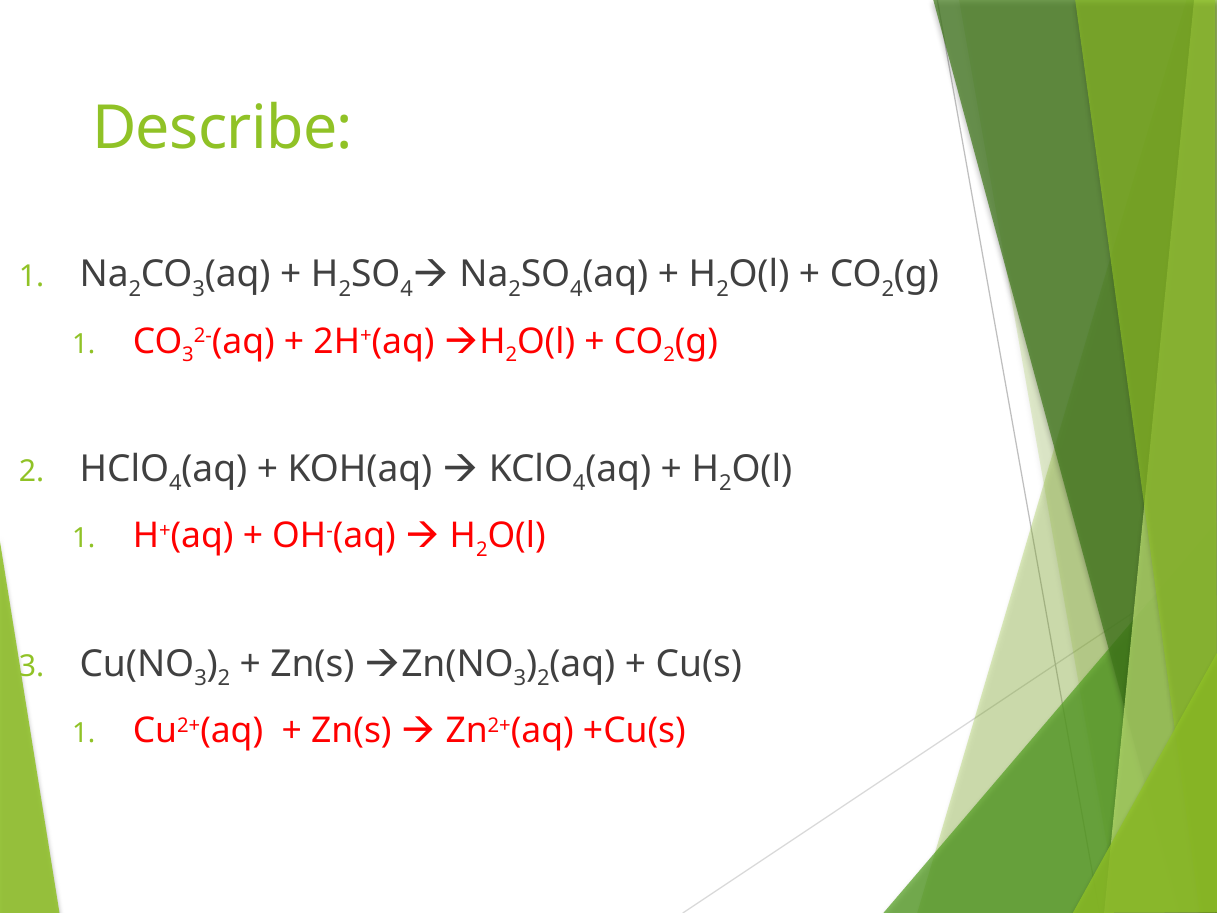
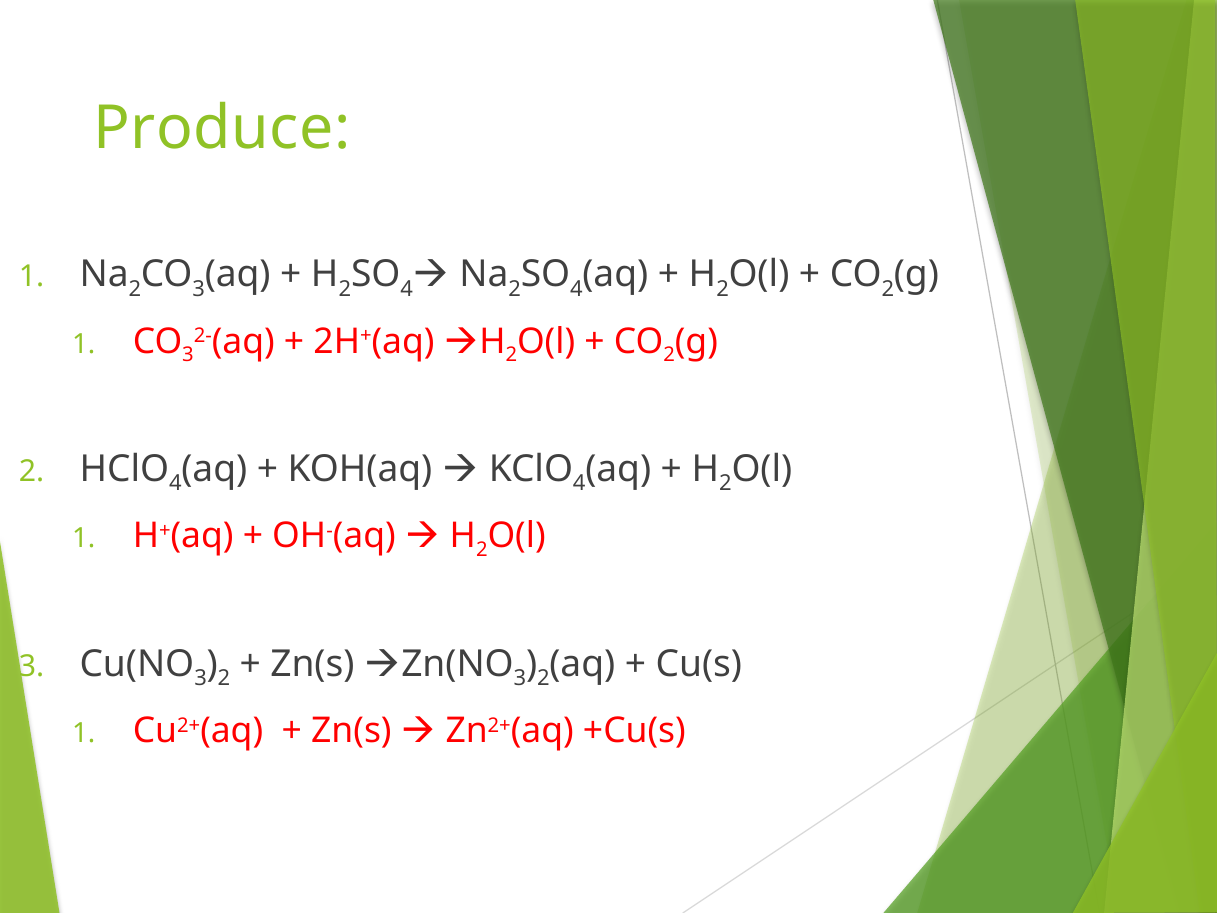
Describe: Describe -> Produce
